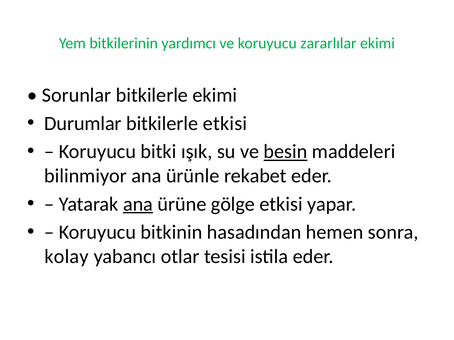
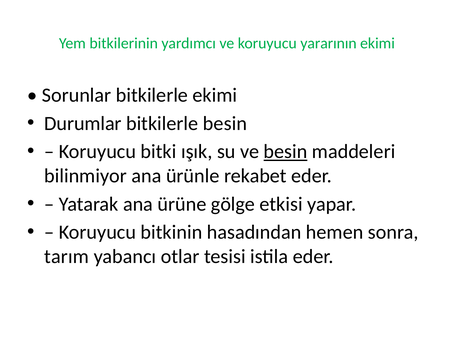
zararlılar: zararlılar -> yararının
bitkilerle etkisi: etkisi -> besin
ana at (138, 204) underline: present -> none
kolay: kolay -> tarım
